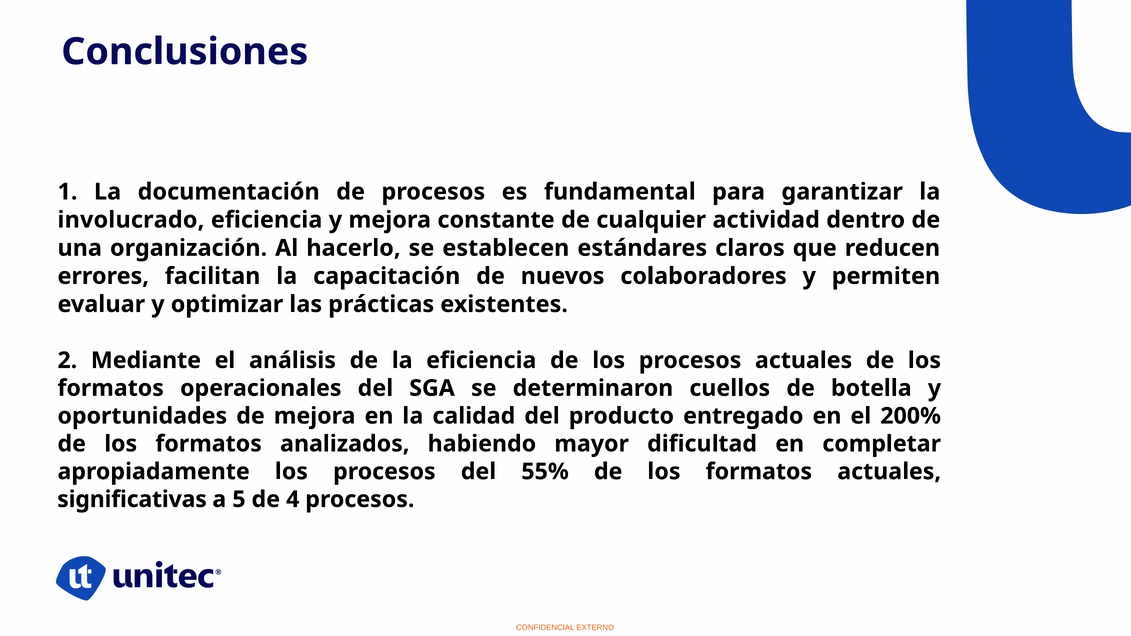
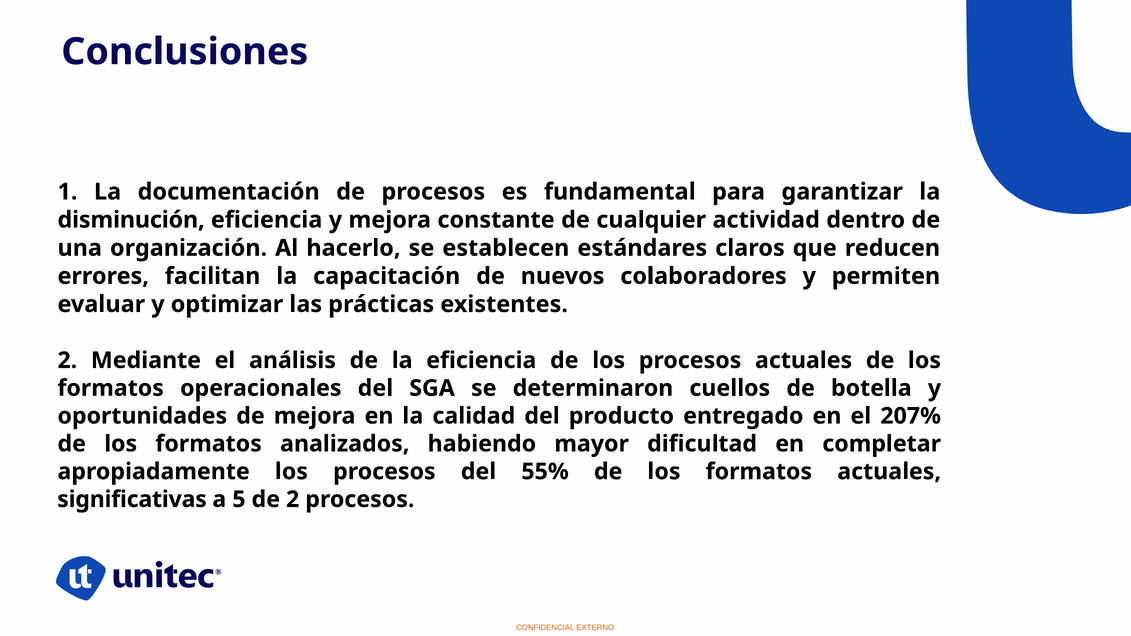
involucrado: involucrado -> disminución
200%: 200% -> 207%
de 4: 4 -> 2
